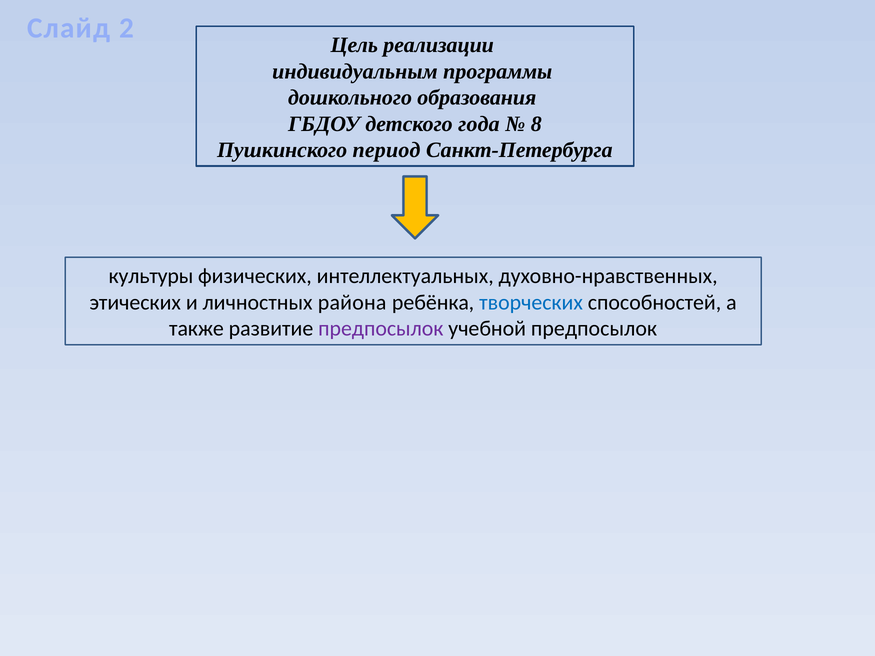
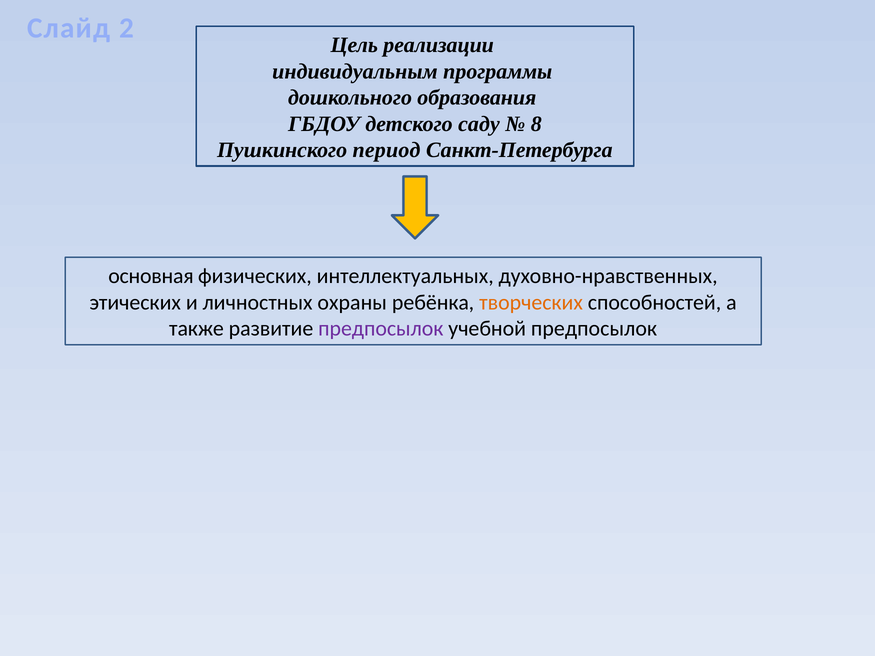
года: года -> саду
культуры: культуры -> основная
района: района -> охраны
творческих colour: blue -> orange
